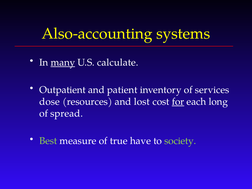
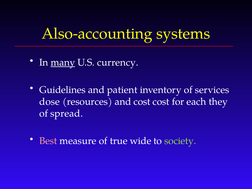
calculate: calculate -> currency
Outpatient: Outpatient -> Guidelines
and lost: lost -> cost
for underline: present -> none
long: long -> they
Best colour: light green -> pink
have: have -> wide
